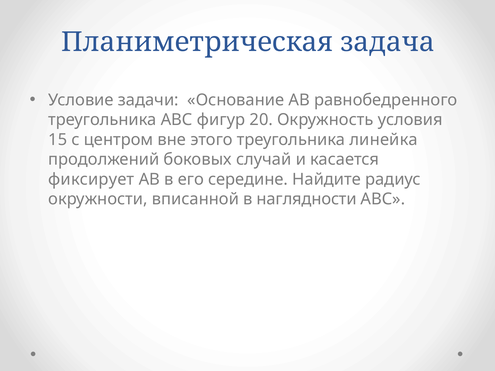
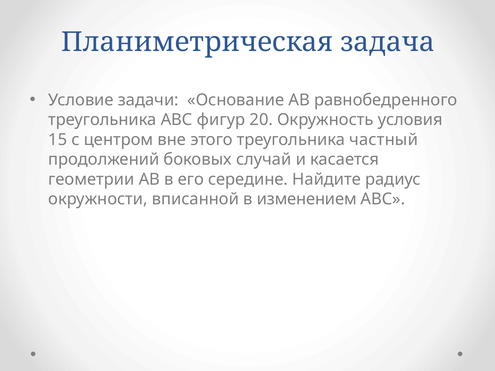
линейка: линейка -> частный
фиксирует: фиксирует -> геометрии
наглядности: наглядности -> изменением
